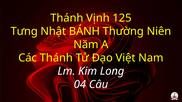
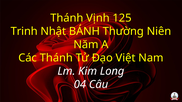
Tưng: Tưng -> Trinh
